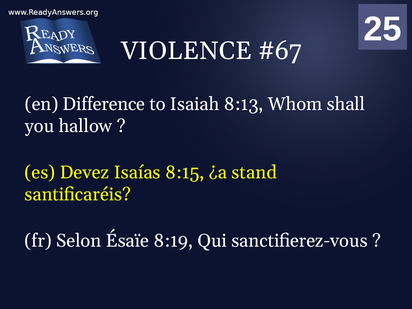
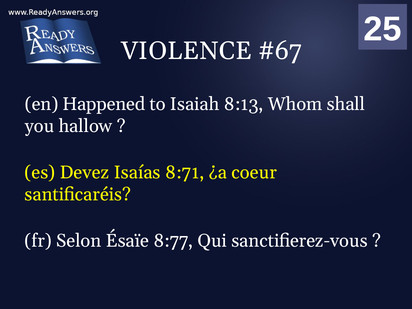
Difference: Difference -> Happened
8:15: 8:15 -> 8:71
stand: stand -> coeur
8:19: 8:19 -> 8:77
